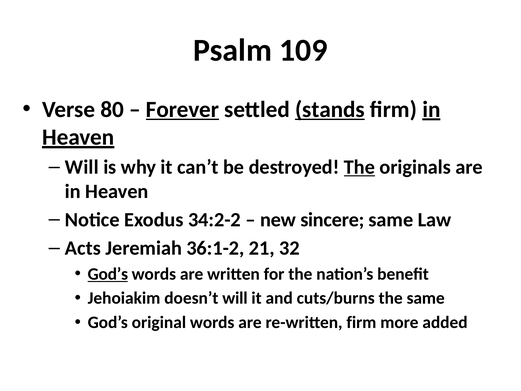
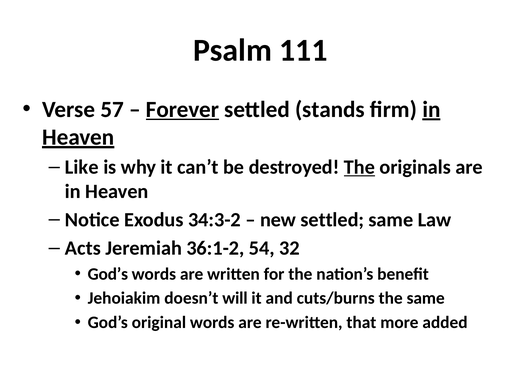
109: 109 -> 111
80: 80 -> 57
stands underline: present -> none
Will at (82, 167): Will -> Like
34:2-2: 34:2-2 -> 34:3-2
new sincere: sincere -> settled
21: 21 -> 54
God’s at (108, 274) underline: present -> none
re-written firm: firm -> that
